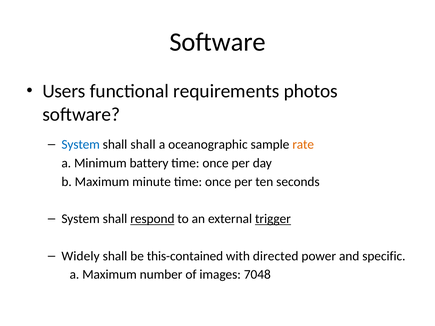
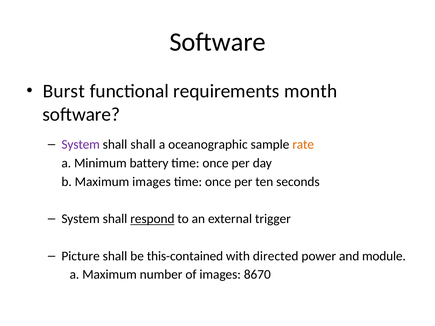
Users: Users -> Burst
photos: photos -> month
System at (81, 145) colour: blue -> purple
Maximum minute: minute -> images
trigger underline: present -> none
Widely: Widely -> Picture
specific: specific -> module
7048: 7048 -> 8670
